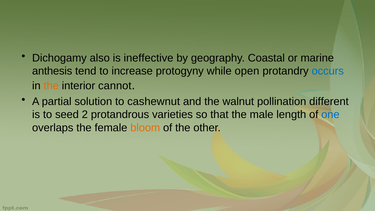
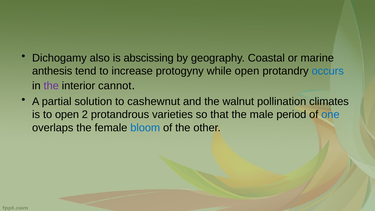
ineffective: ineffective -> abscissing
the at (51, 86) colour: orange -> purple
different: different -> climates
to seed: seed -> open
length: length -> period
bloom colour: orange -> blue
